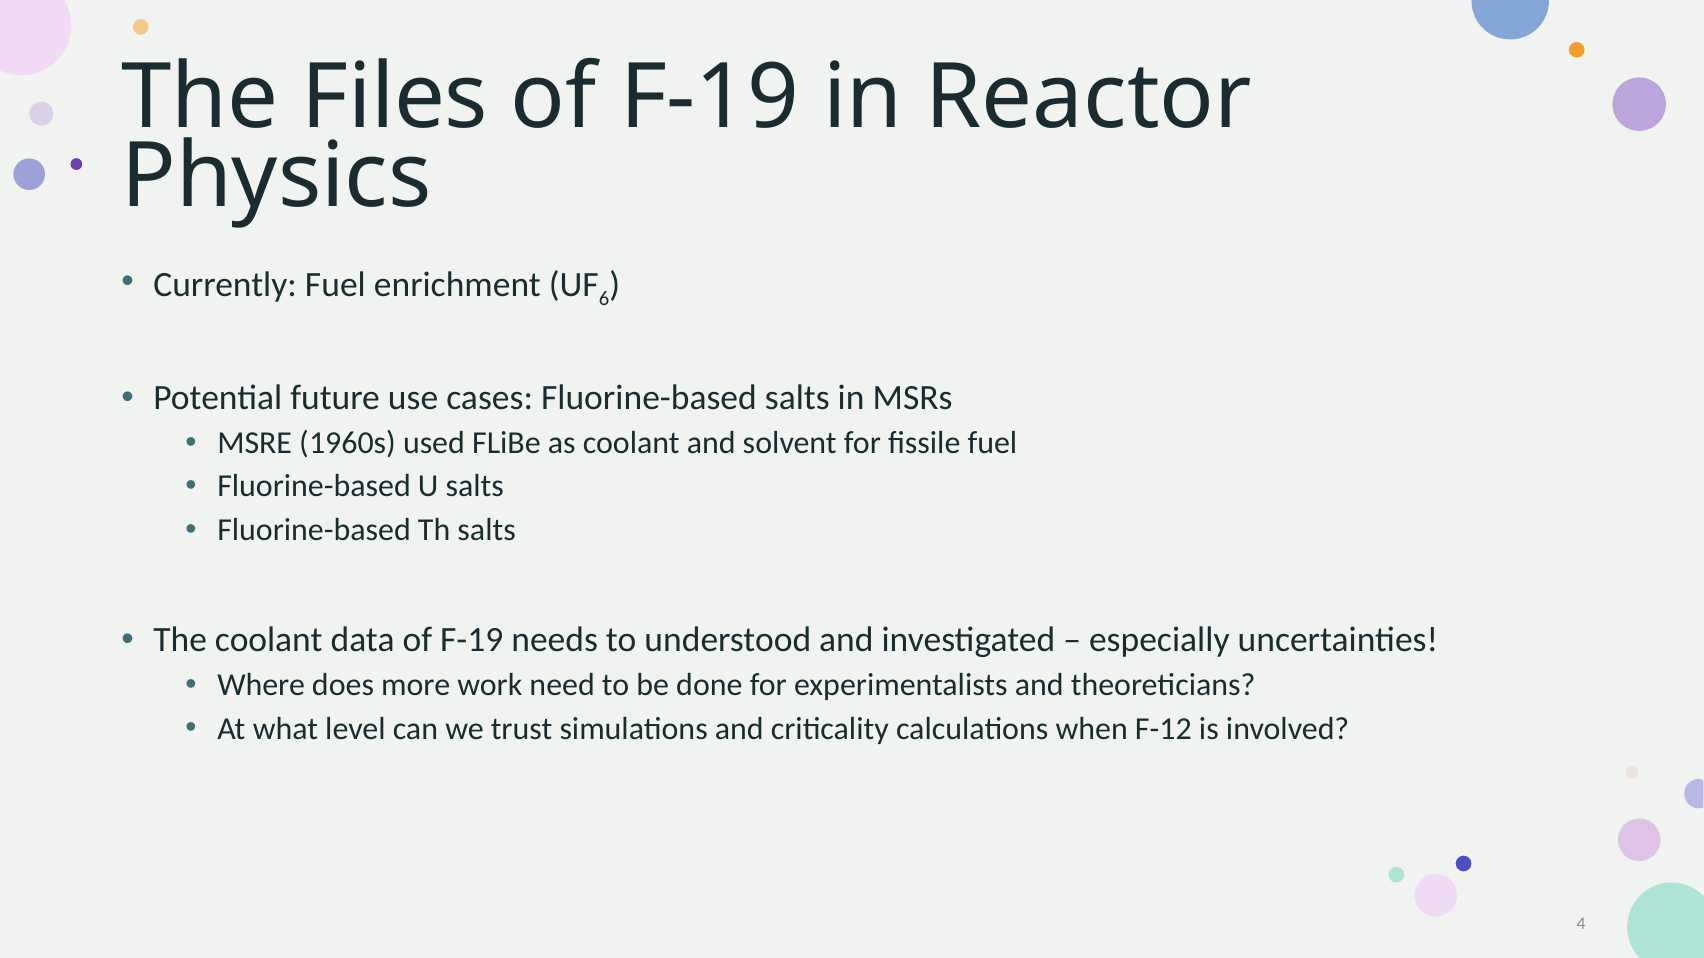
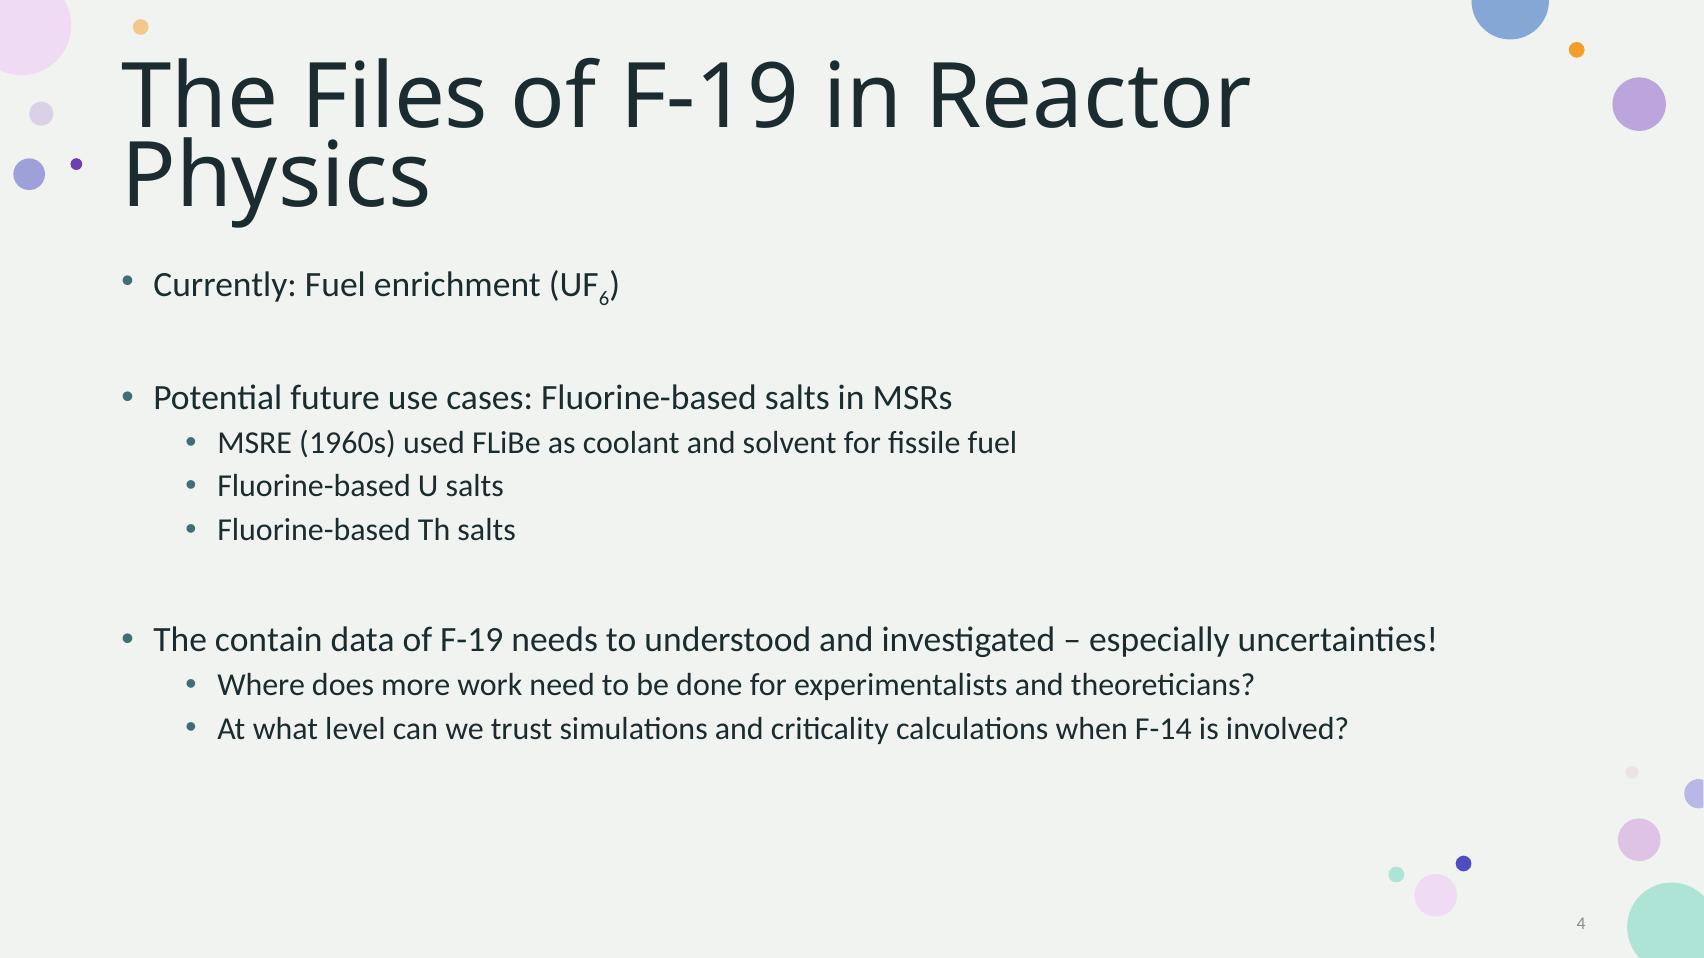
The coolant: coolant -> contain
F-12: F-12 -> F-14
